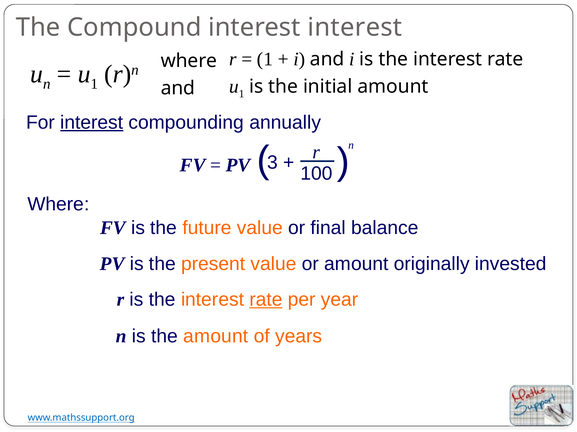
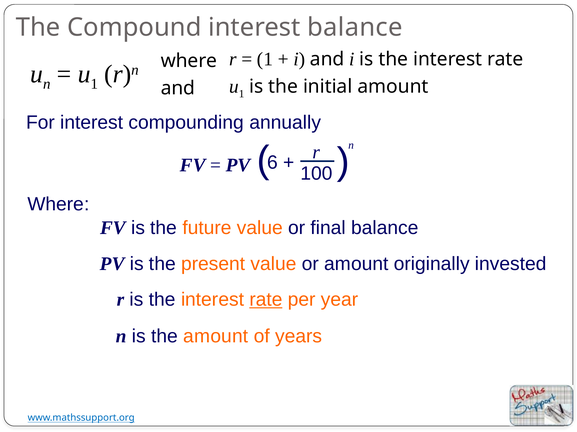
interest interest: interest -> balance
interest at (92, 123) underline: present -> none
3: 3 -> 6
